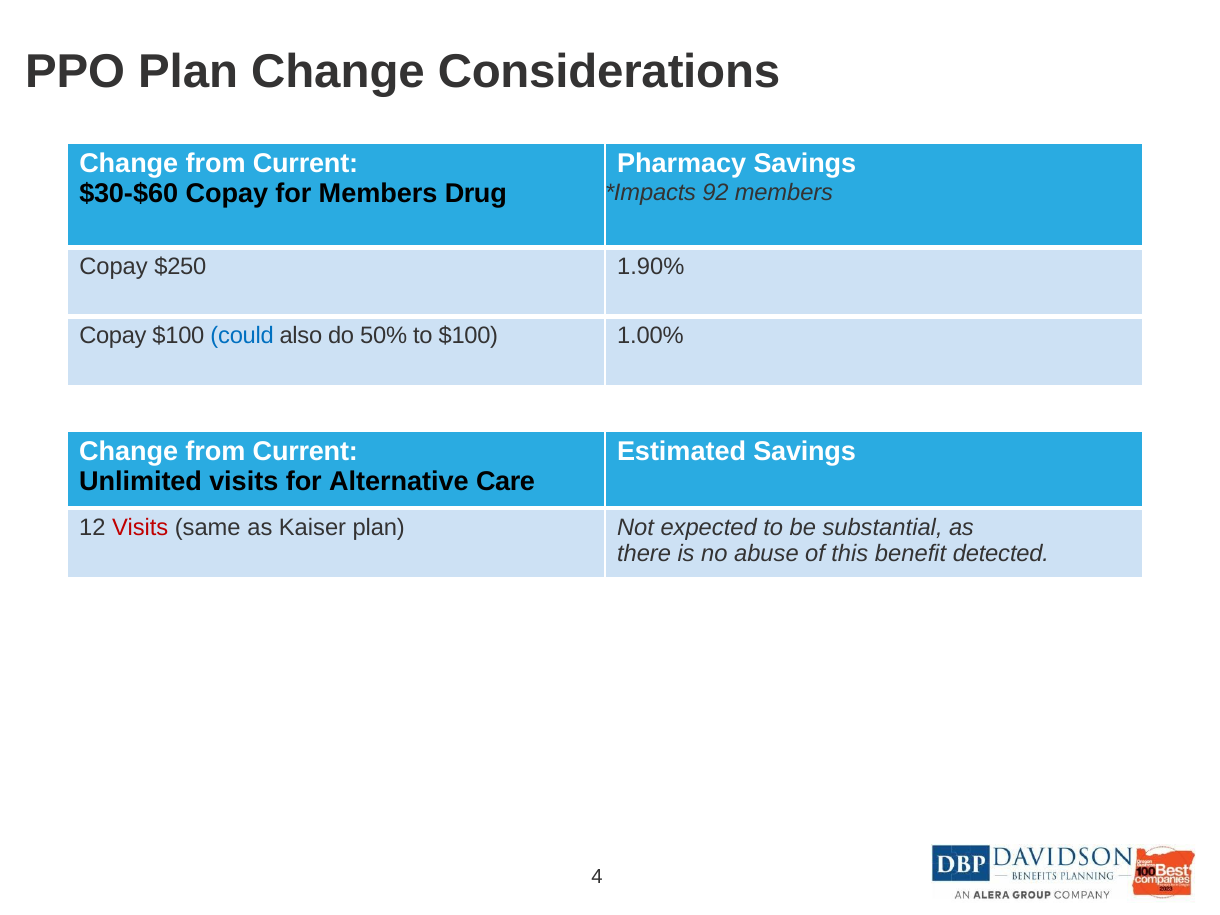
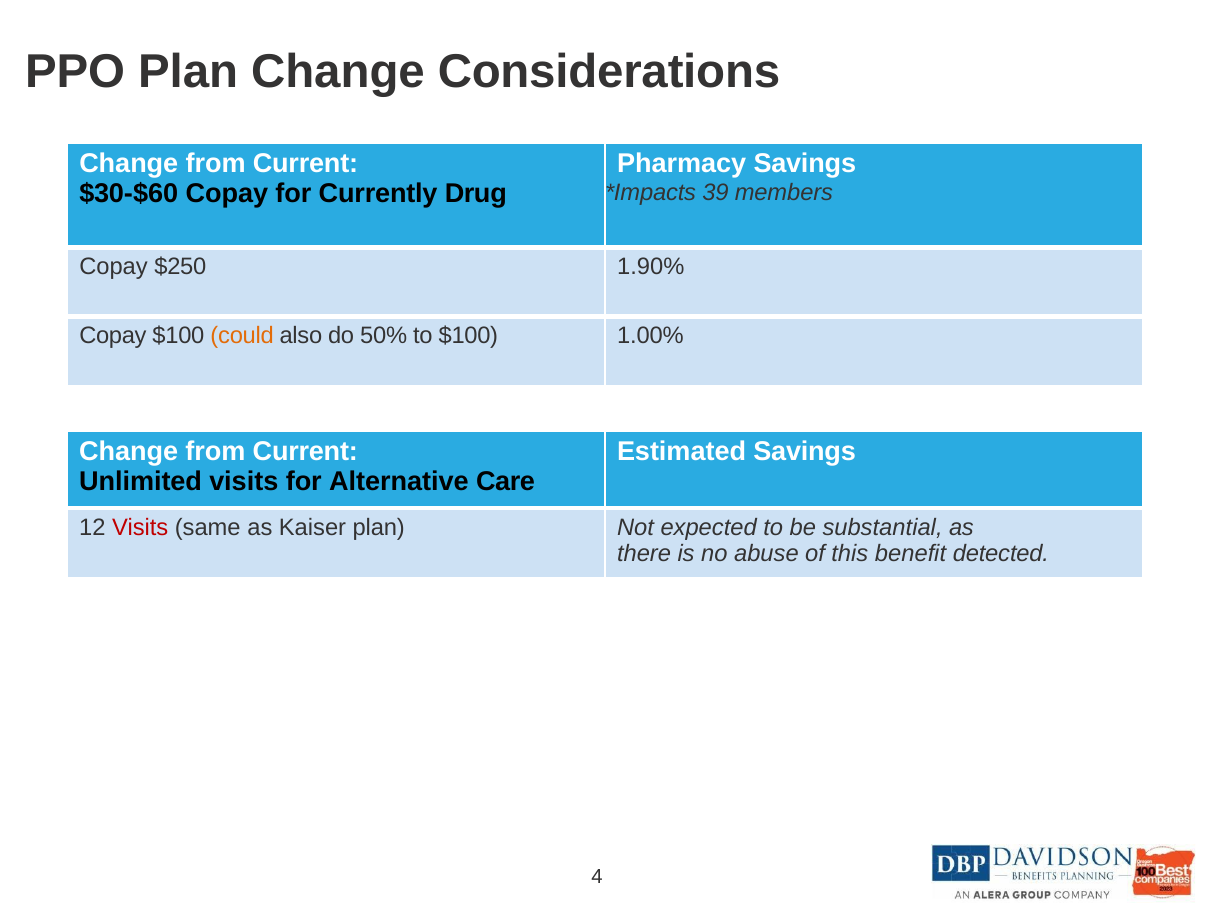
92: 92 -> 39
for Members: Members -> Currently
could colour: blue -> orange
